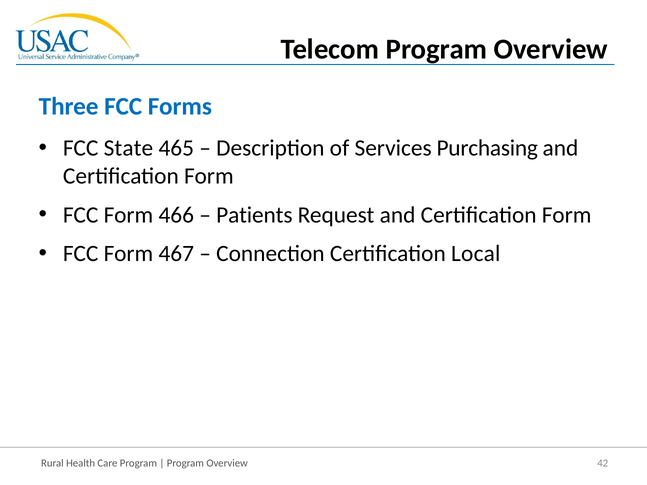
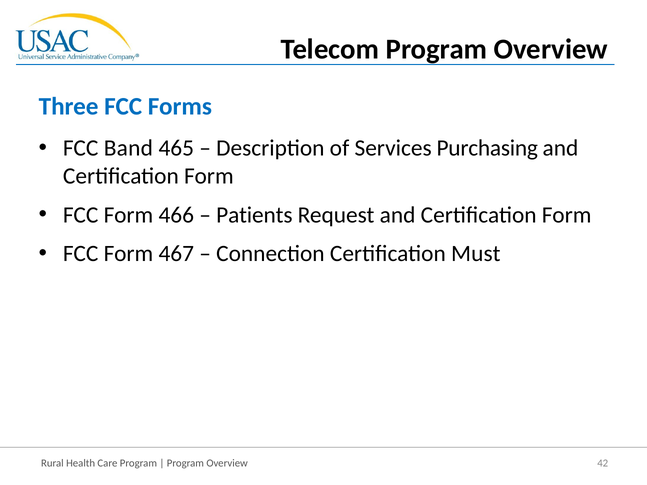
State: State -> Band
Local: Local -> Must
